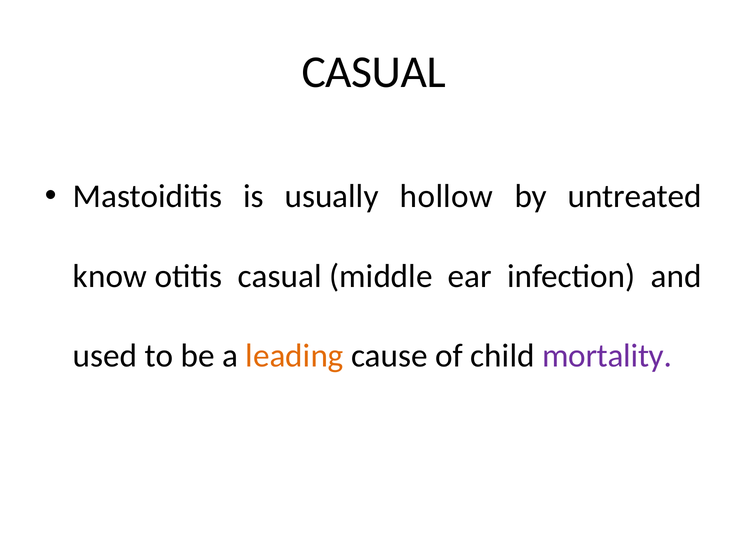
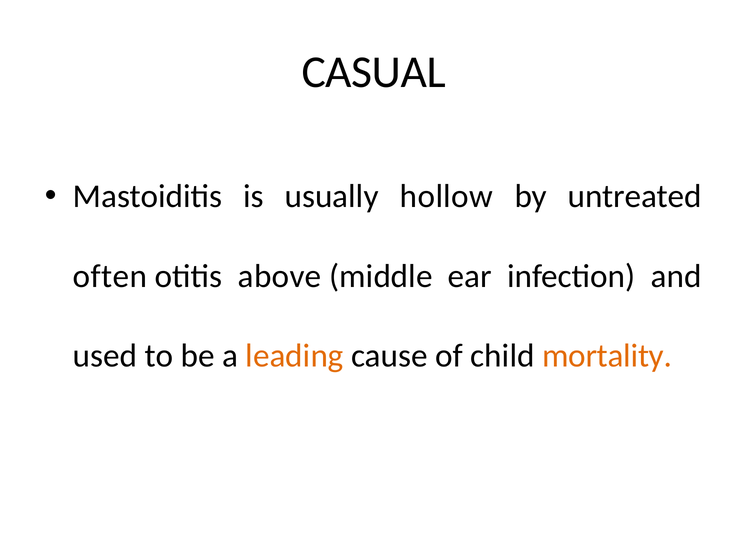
know: know -> often
otitis casual: casual -> above
mortality colour: purple -> orange
